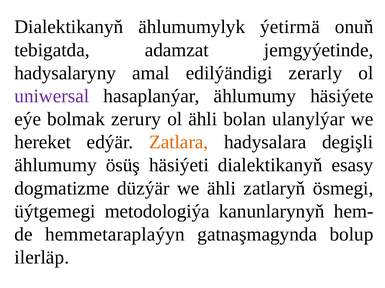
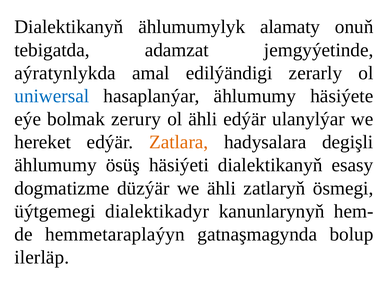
ýetirmä: ýetirmä -> alamaty
hadysalaryny: hadysalaryny -> aýratynlykda
uniwersal colour: purple -> blue
ähli bolan: bolan -> edýär
metodologiýa: metodologiýa -> dialektikadyr
